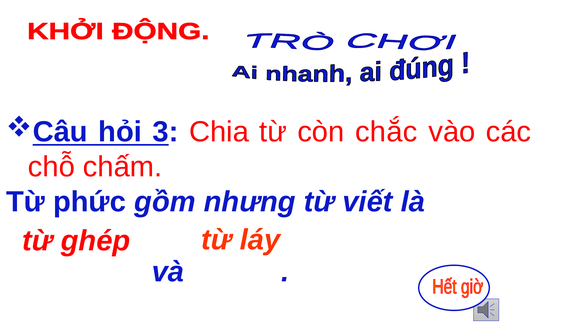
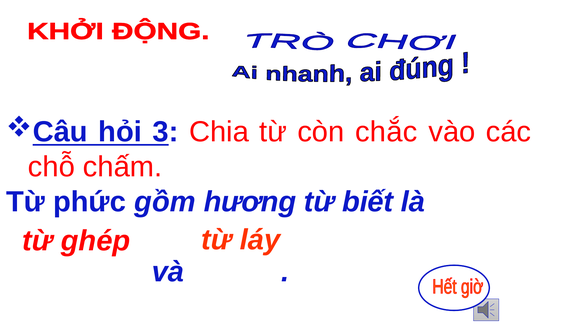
nhưng: nhưng -> hương
viết: viết -> biết
